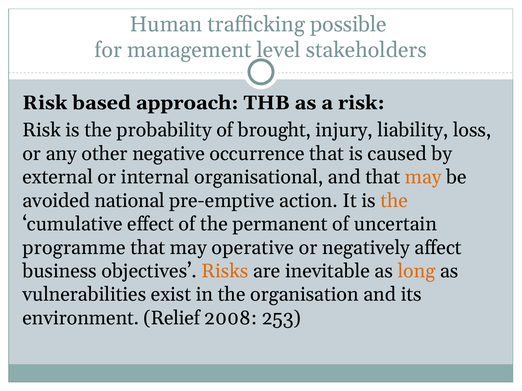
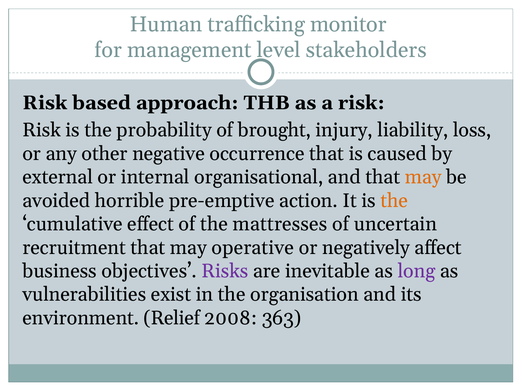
possible: possible -> monitor
national: national -> horrible
permanent: permanent -> mattresses
programme: programme -> recruitment
Risks colour: orange -> purple
long colour: orange -> purple
253: 253 -> 363
